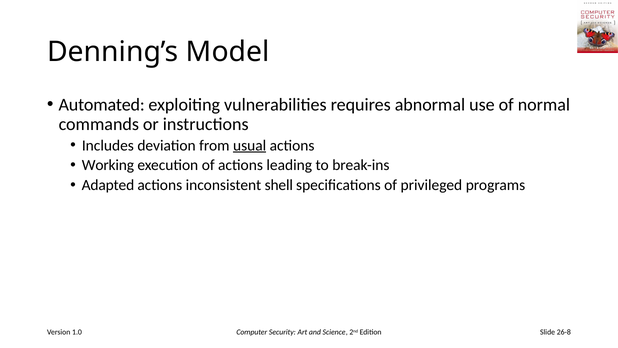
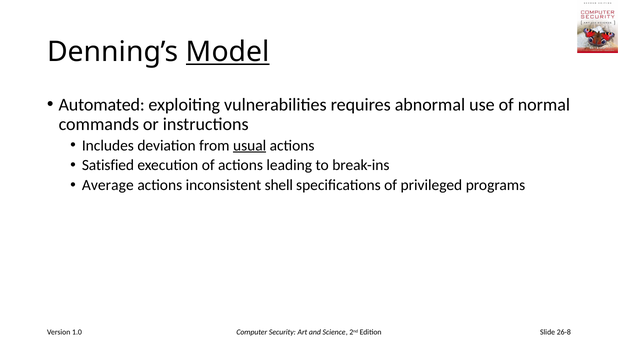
Model underline: none -> present
Working: Working -> Satisfied
Adapted: Adapted -> Average
